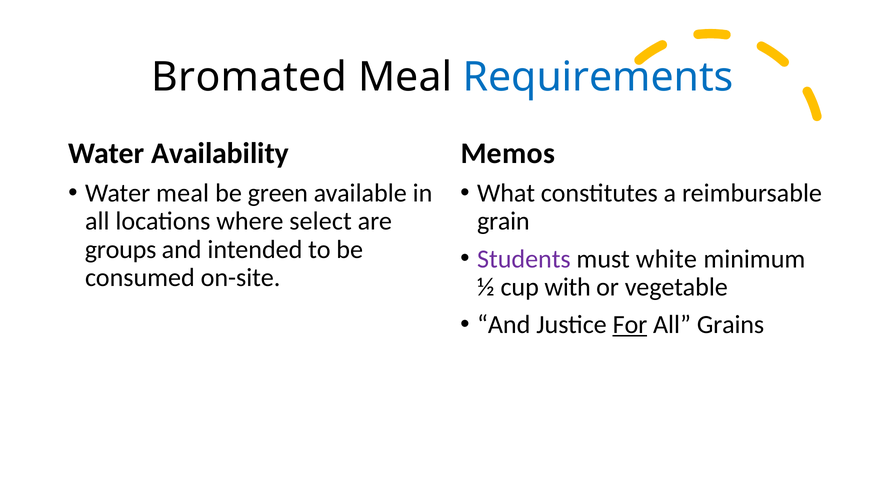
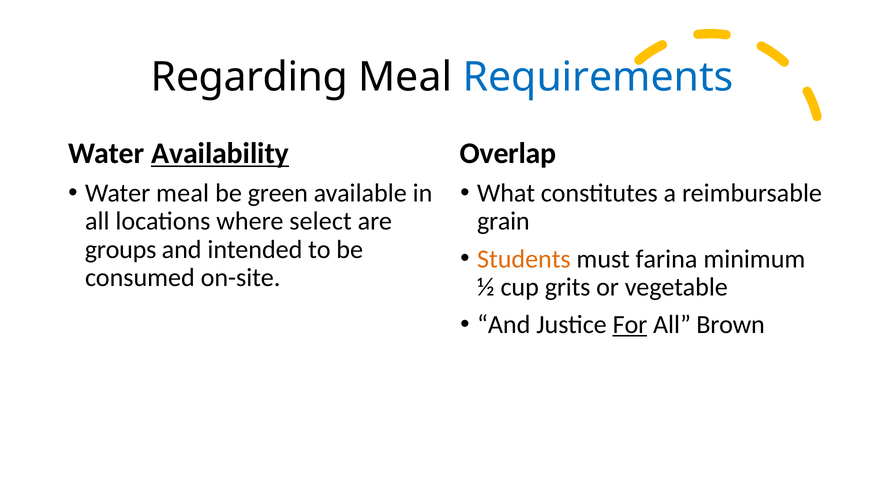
Bromated: Bromated -> Regarding
Availability underline: none -> present
Memos: Memos -> Overlap
Students colour: purple -> orange
white: white -> farina
with: with -> grits
Grains: Grains -> Brown
